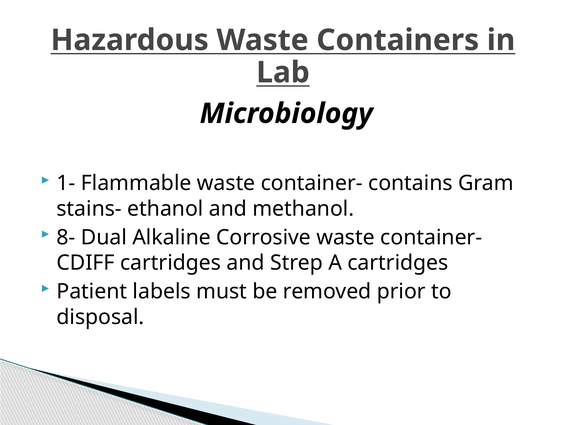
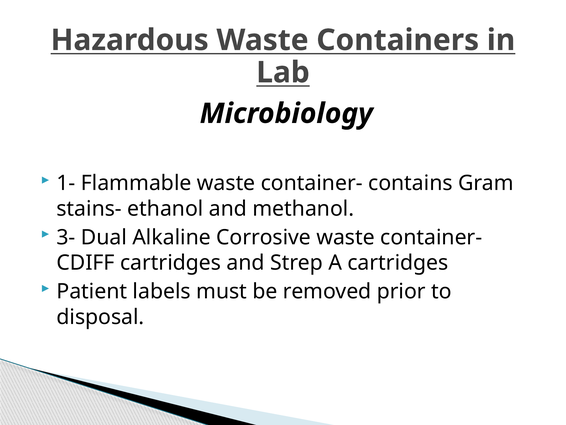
8-: 8- -> 3-
